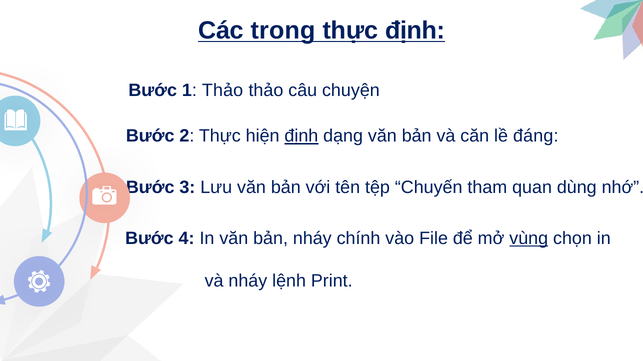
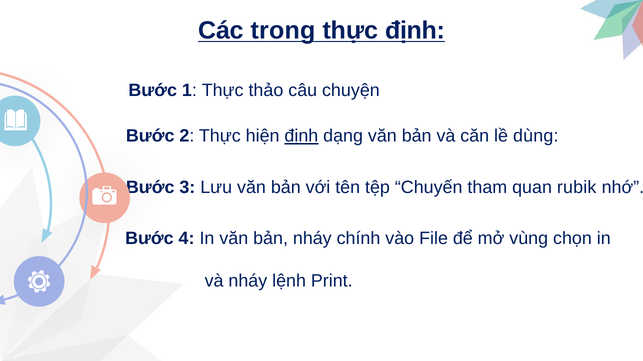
1 Thảo: Thảo -> Thực
đáng: đáng -> dùng
dùng: dùng -> rubik
vùng underline: present -> none
